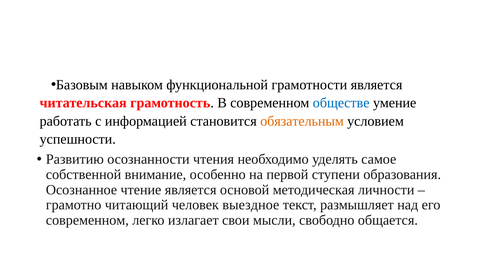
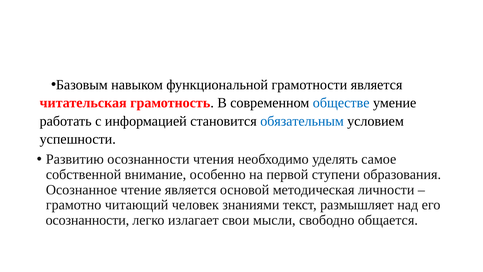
обязательным colour: orange -> blue
выездное: выездное -> знаниями
современном at (87, 220): современном -> осознанности
